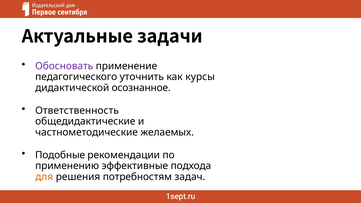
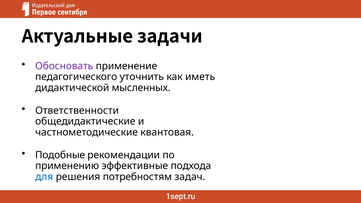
курсы: курсы -> иметь
осознанное: осознанное -> мысленных
Ответственность: Ответственность -> Ответственности
желаемых: желаемых -> квантовая
для colour: orange -> blue
